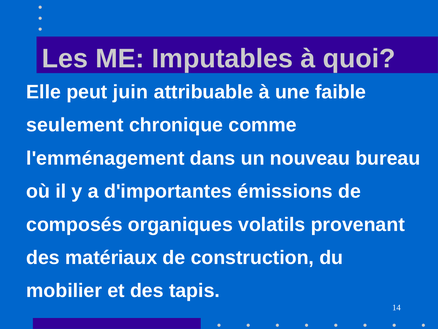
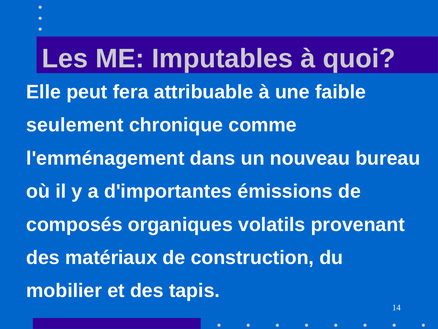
juin: juin -> fera
